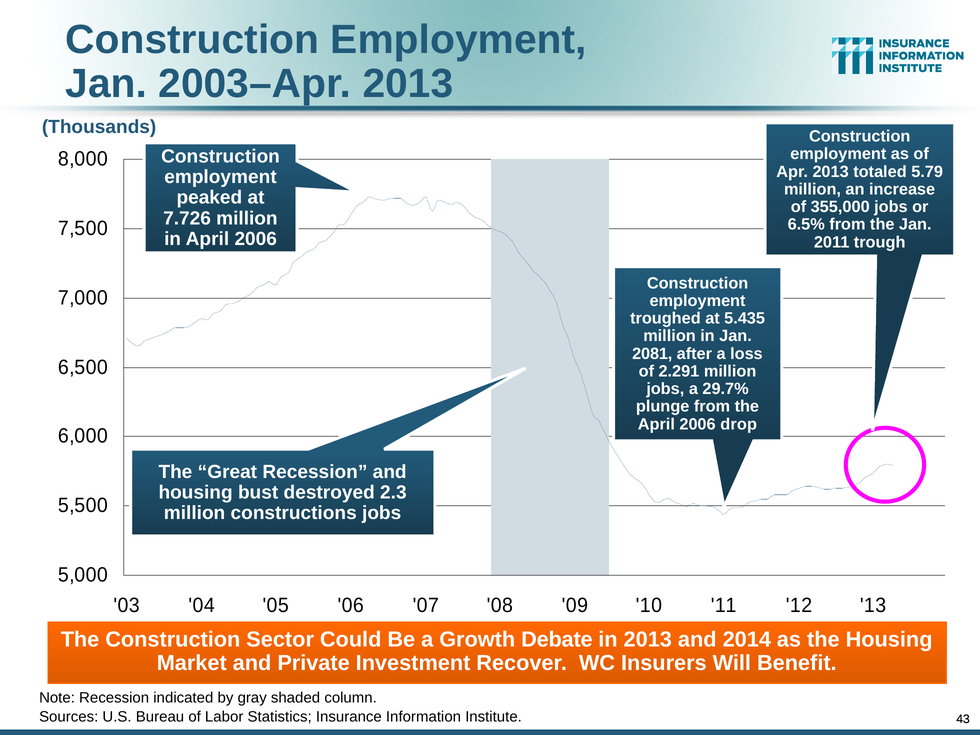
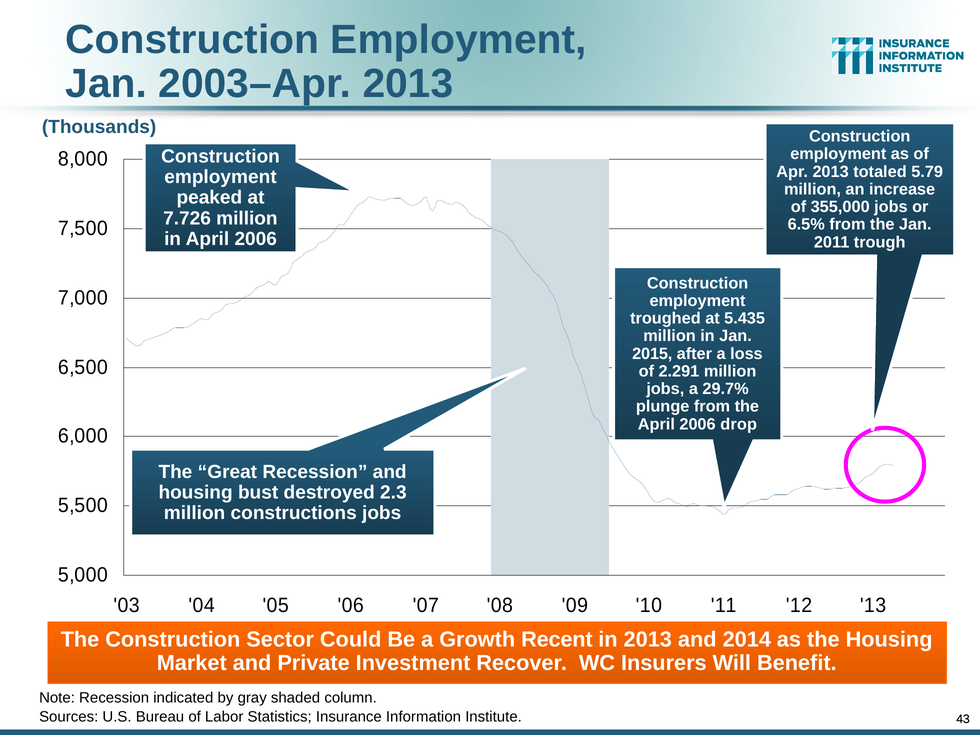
2081: 2081 -> 2015
Debate: Debate -> Recent
